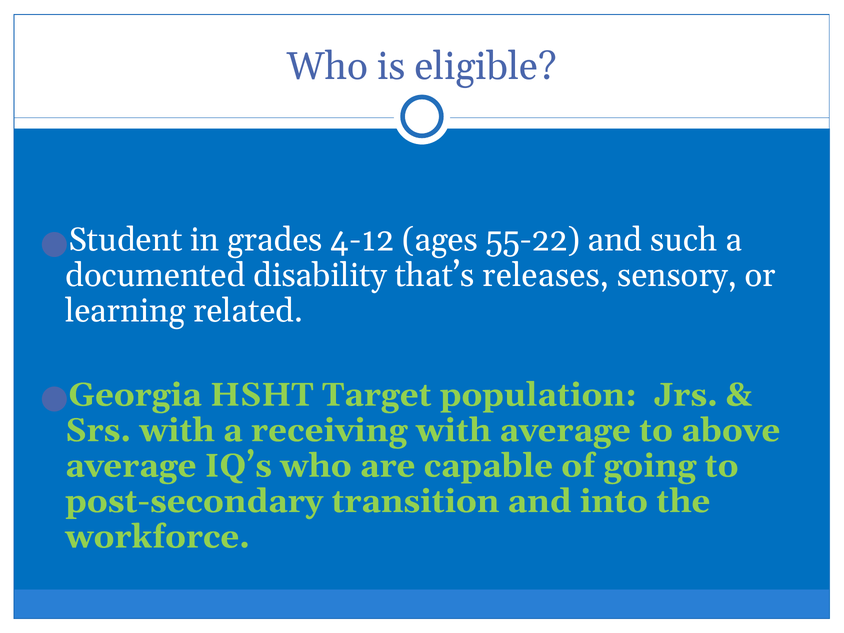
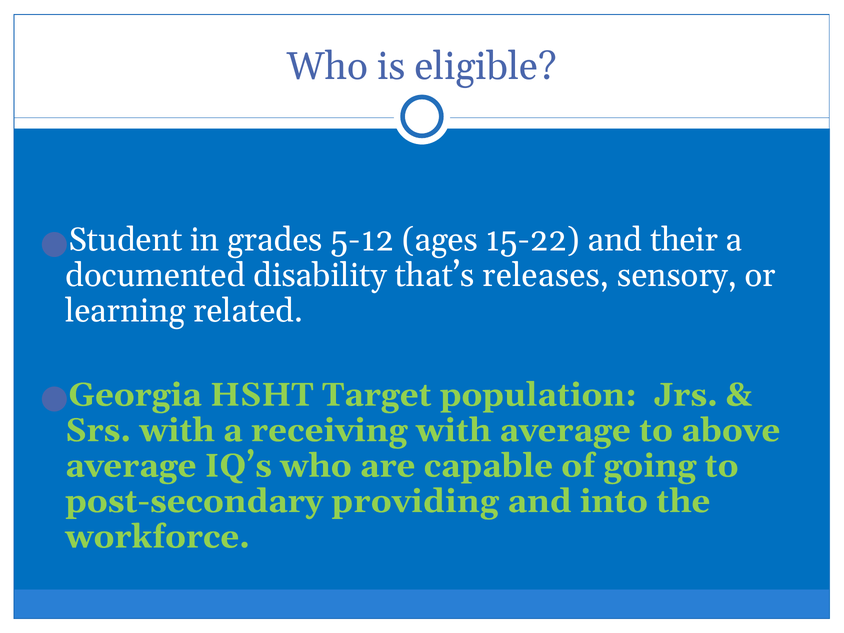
4-12: 4-12 -> 5-12
55-22: 55-22 -> 15-22
such: such -> their
transition: transition -> providing
